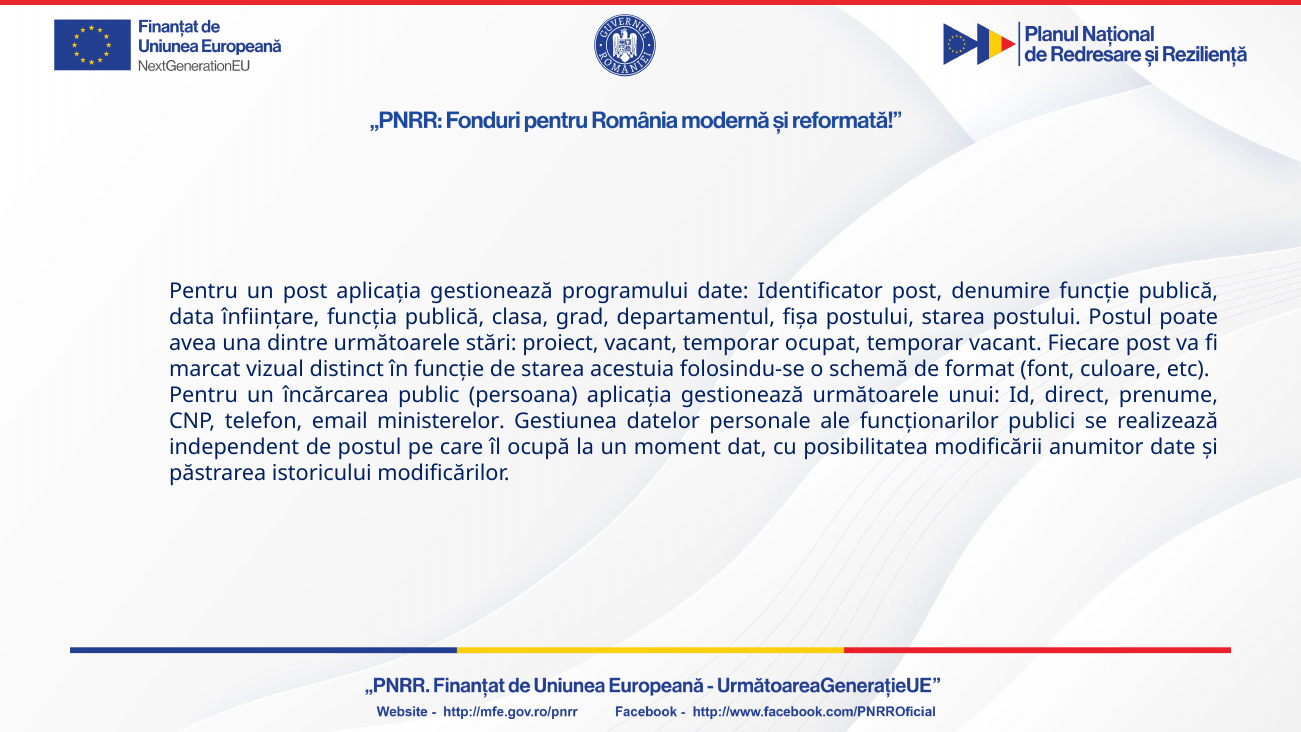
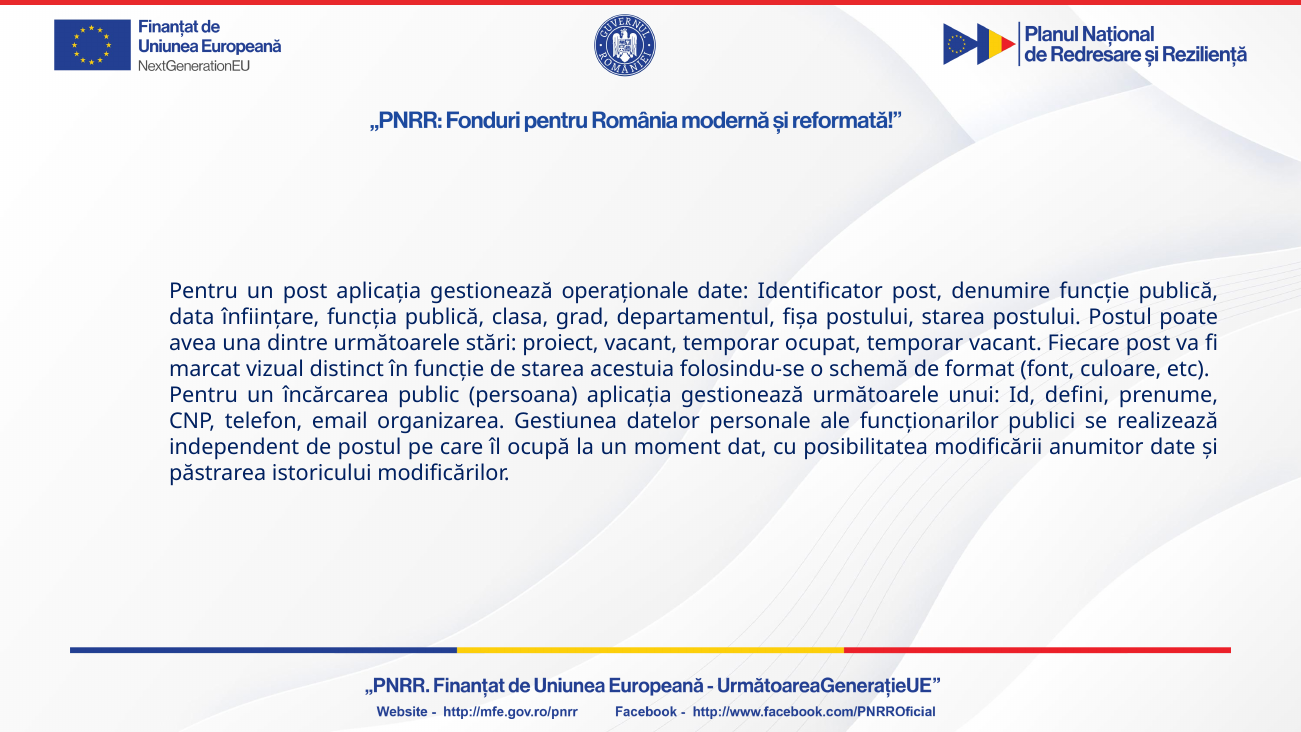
programului: programului -> operaționale
direct: direct -> defini
ministerelor: ministerelor -> organizarea
